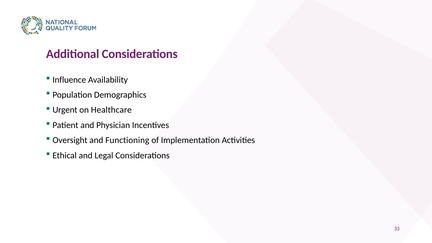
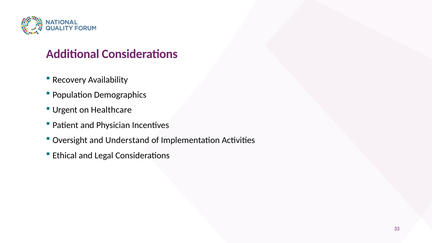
Influence: Influence -> Recovery
Functioning: Functioning -> Understand
